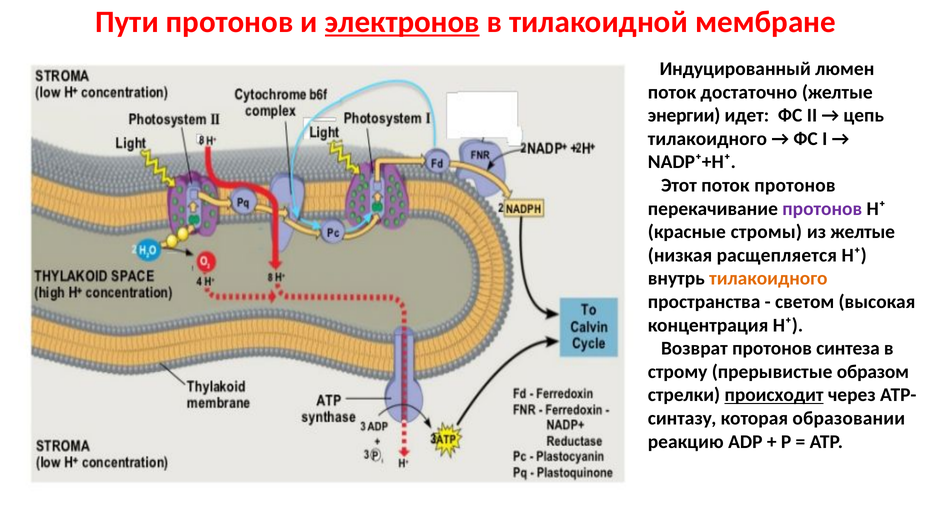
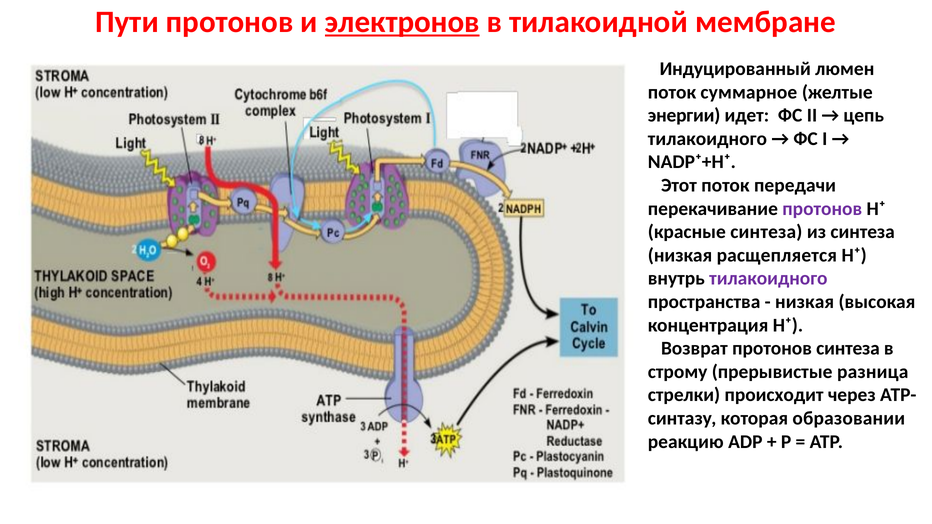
достаточно: достаточно -> суммарное
поток протонов: протонов -> передачи
красные стромы: стромы -> синтеза
из желтые: желтые -> синтеза
тилакоидного at (768, 279) colour: orange -> purple
светом at (805, 302): светом -> низкая
образом: образом -> разница
происходит underline: present -> none
